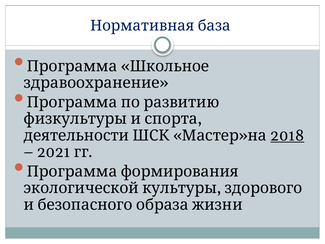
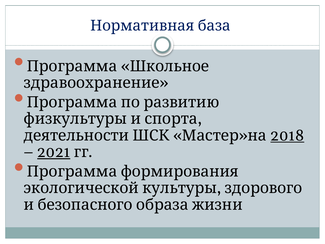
2021 underline: none -> present
